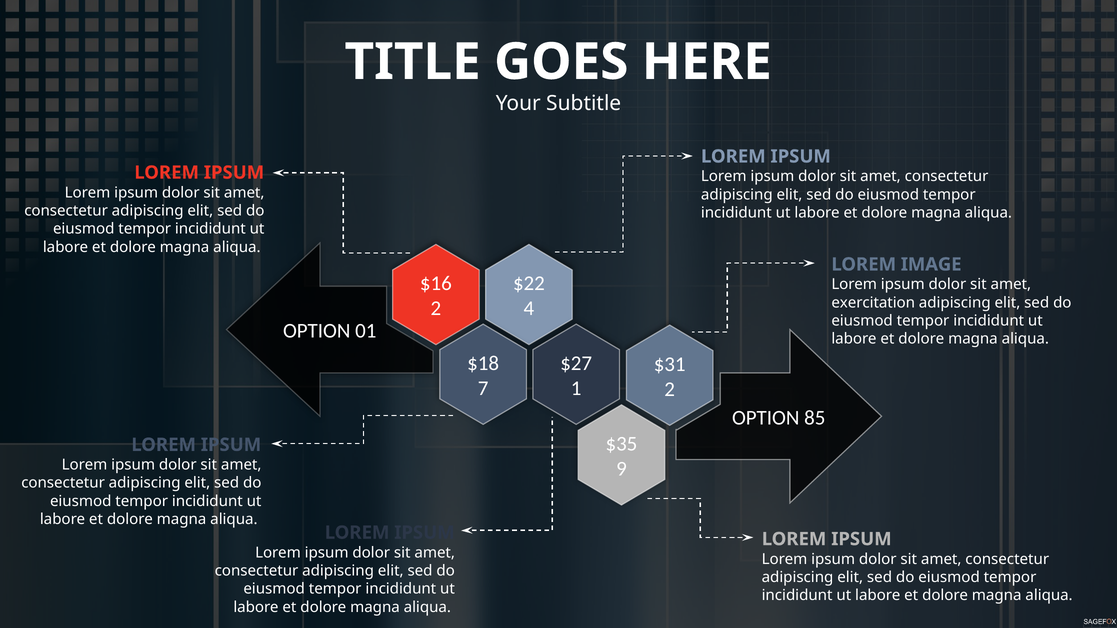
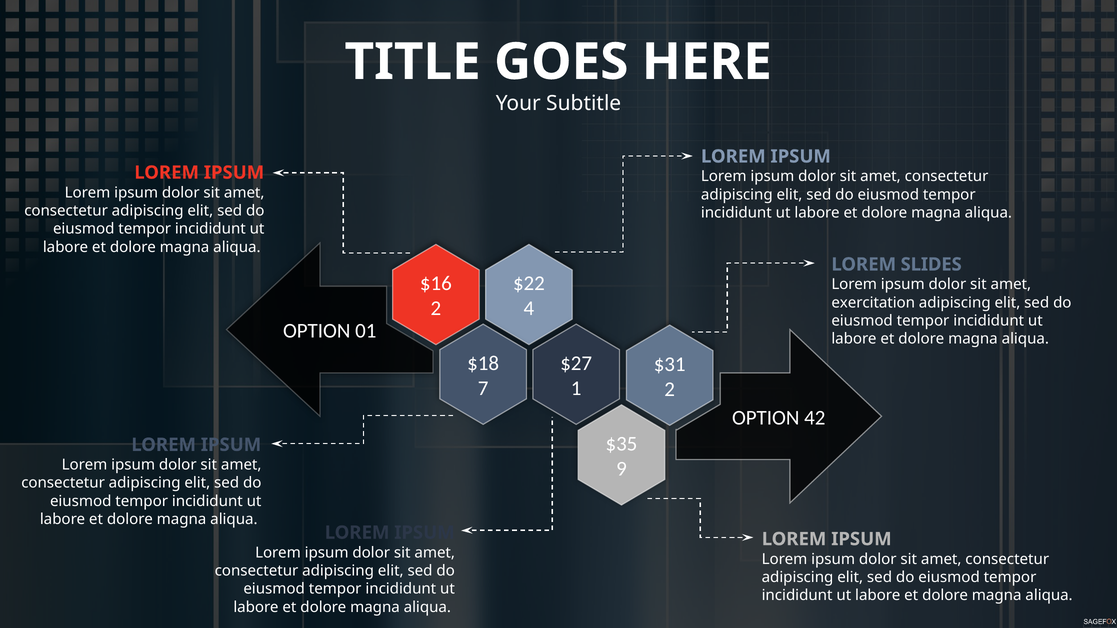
IMAGE: IMAGE -> SLIDES
85: 85 -> 42
